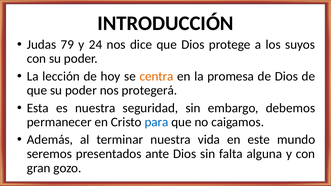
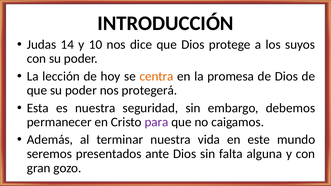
79: 79 -> 14
24: 24 -> 10
para colour: blue -> purple
